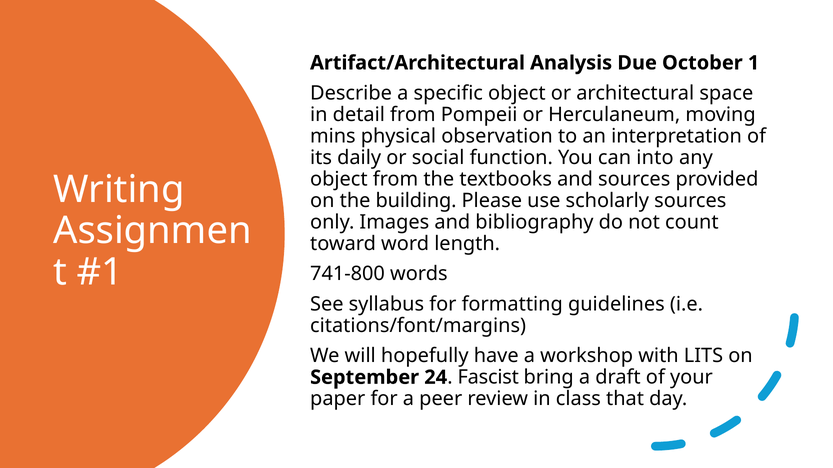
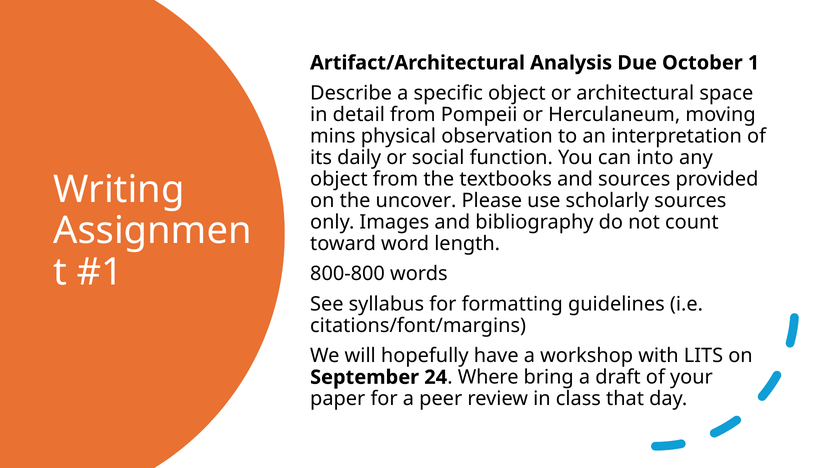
building: building -> uncover
741-800: 741-800 -> 800-800
Fascist: Fascist -> Where
